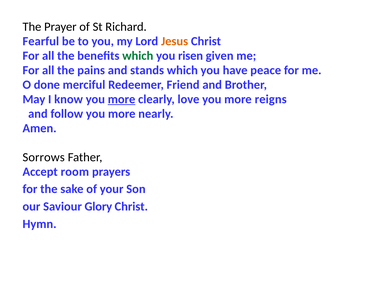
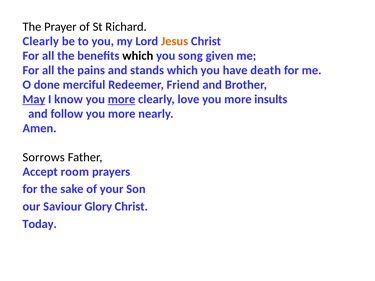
Fearful at (41, 41): Fearful -> Clearly
which at (138, 56) colour: green -> black
risen: risen -> song
peace: peace -> death
May underline: none -> present
reigns: reigns -> insults
Hymn: Hymn -> Today
